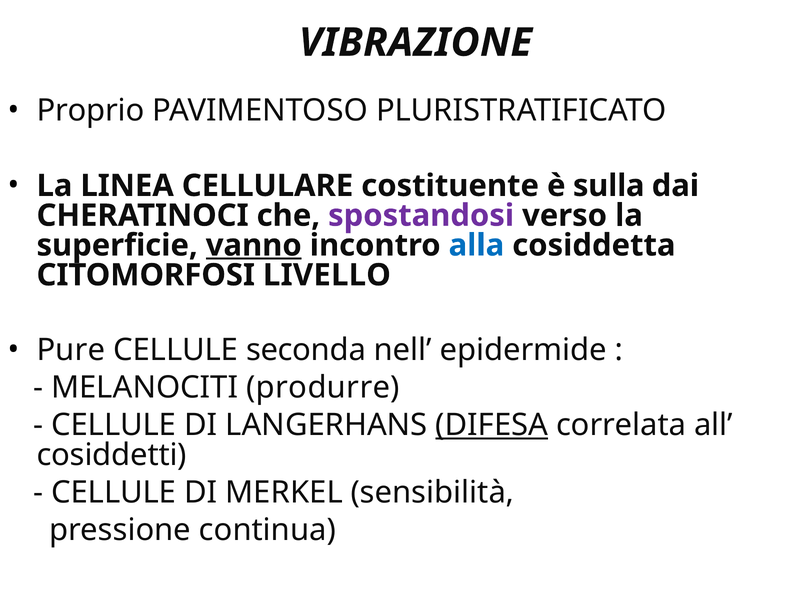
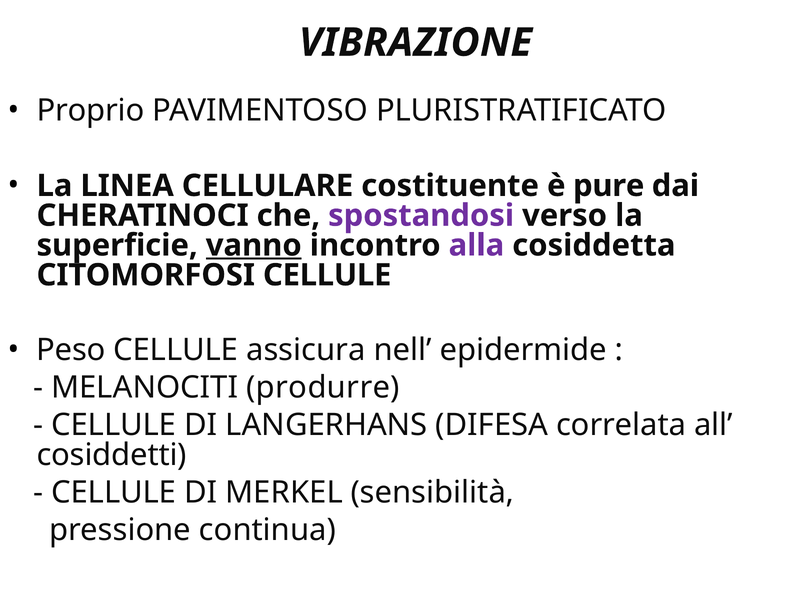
sulla: sulla -> pure
alla colour: blue -> purple
CITOMORFOSI LIVELLO: LIVELLO -> CELLULE
Pure: Pure -> Peso
seconda: seconda -> assicura
DIFESA underline: present -> none
